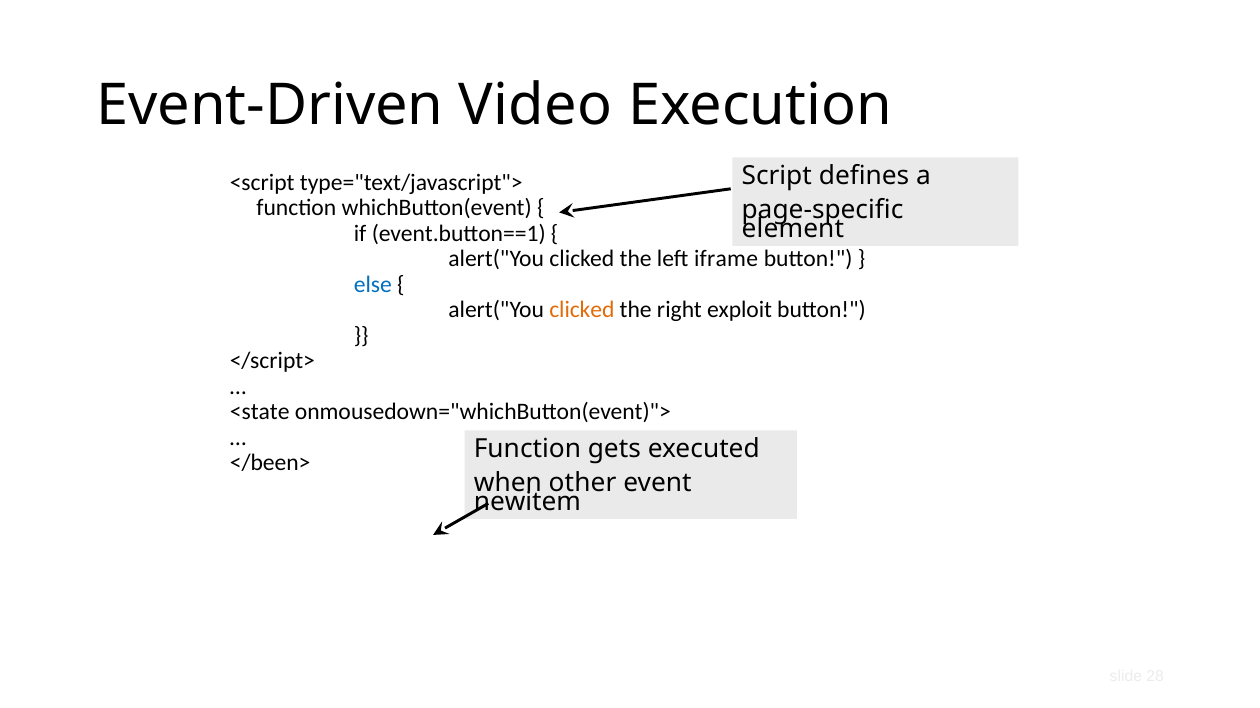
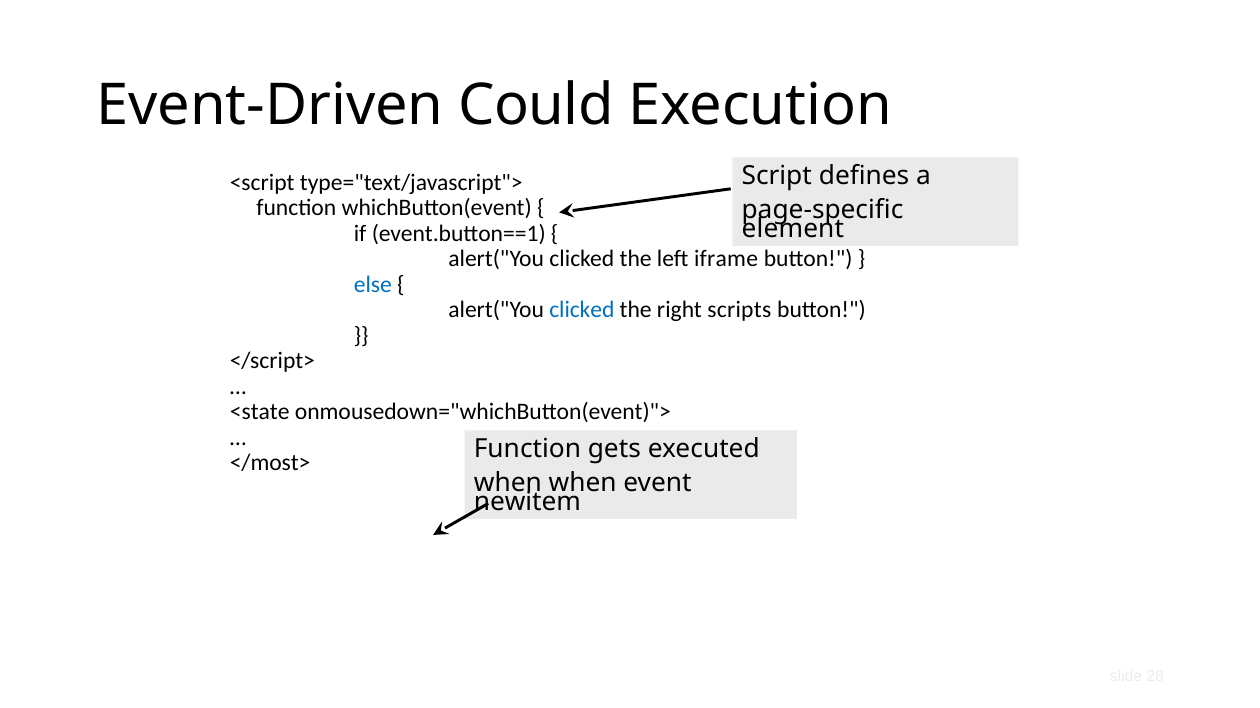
Video: Video -> Could
clicked at (582, 310) colour: orange -> blue
exploit: exploit -> scripts
</been>: </been> -> </most>
when other: other -> when
